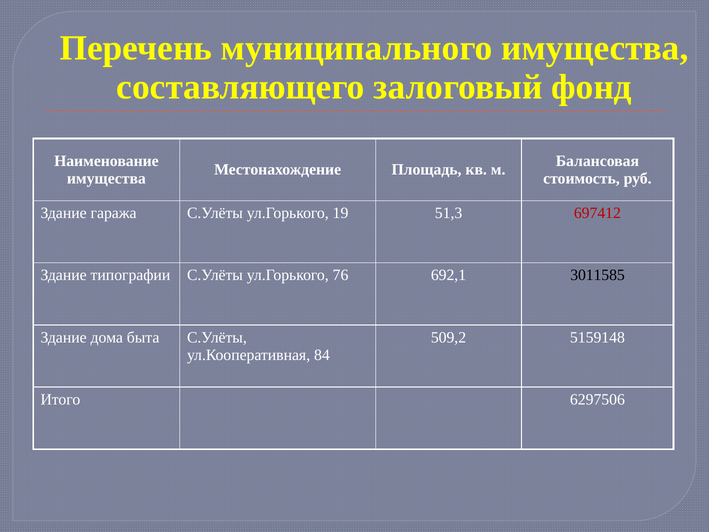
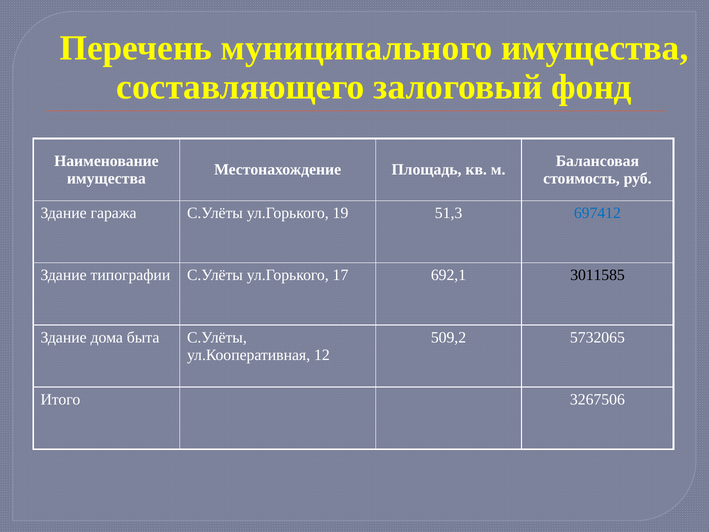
697412 colour: red -> blue
76: 76 -> 17
5159148: 5159148 -> 5732065
84: 84 -> 12
6297506: 6297506 -> 3267506
